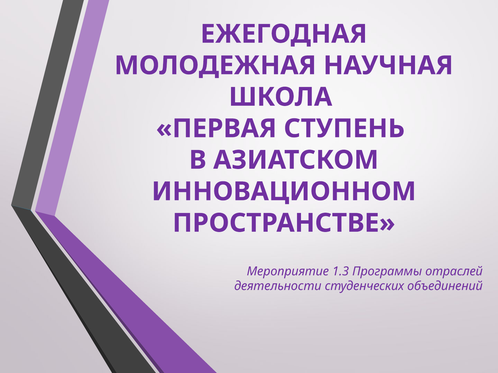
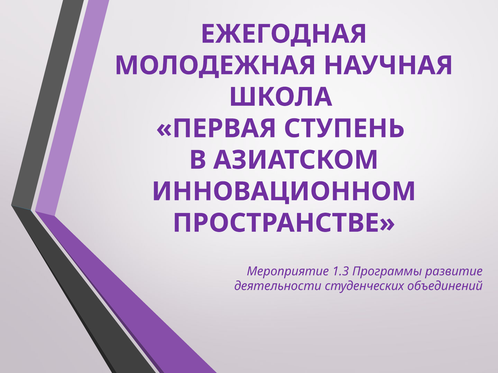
отраслей: отраслей -> развитие
